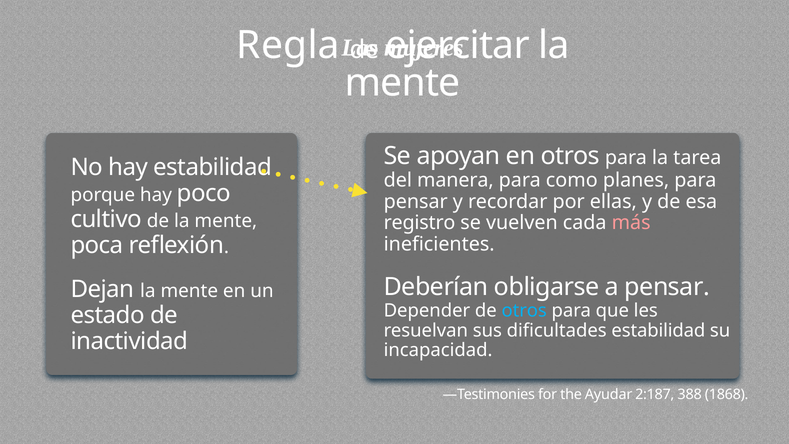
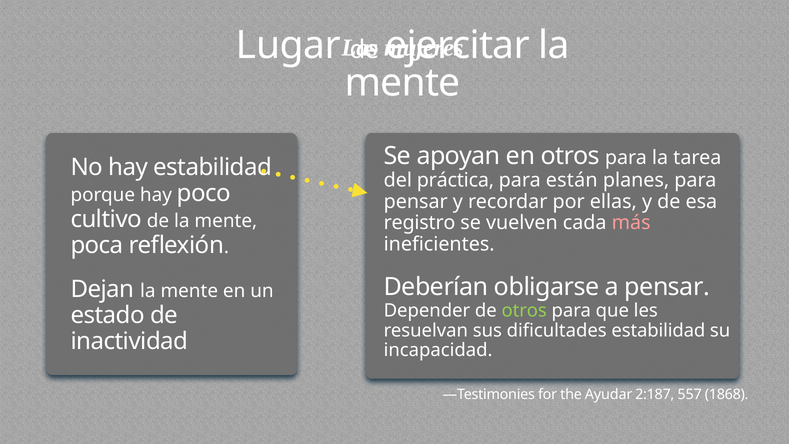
Regla: Regla -> Lugar
manera: manera -> práctica
como: como -> están
otros at (524, 310) colour: light blue -> light green
388: 388 -> 557
